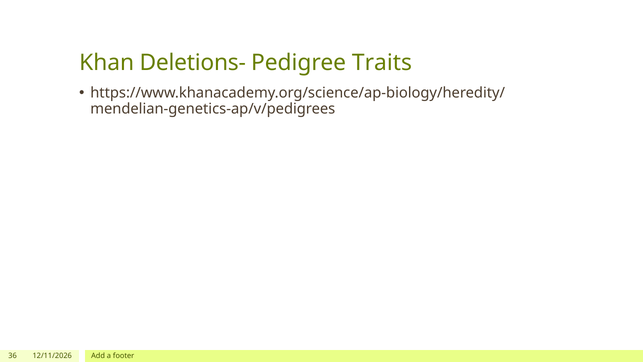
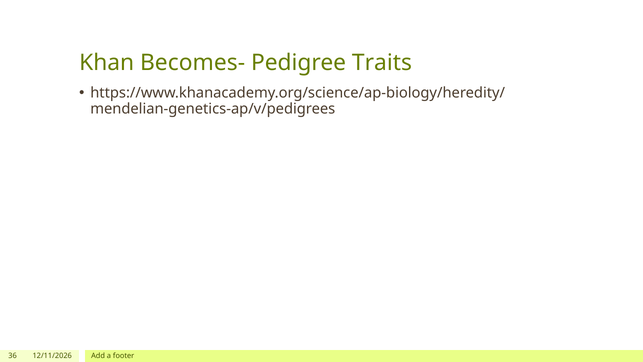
Deletions-: Deletions- -> Becomes-
